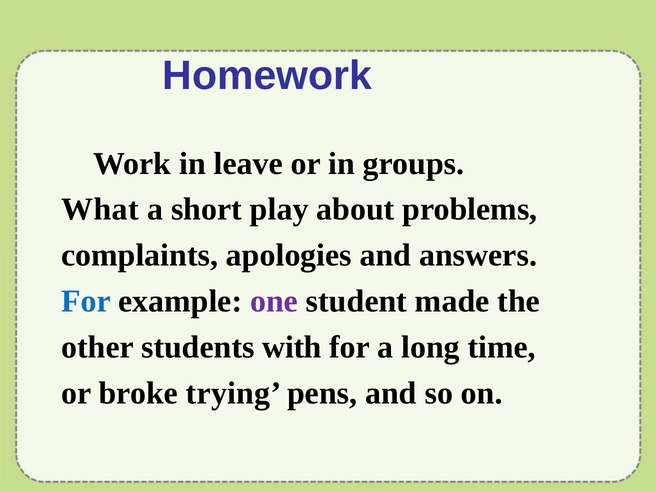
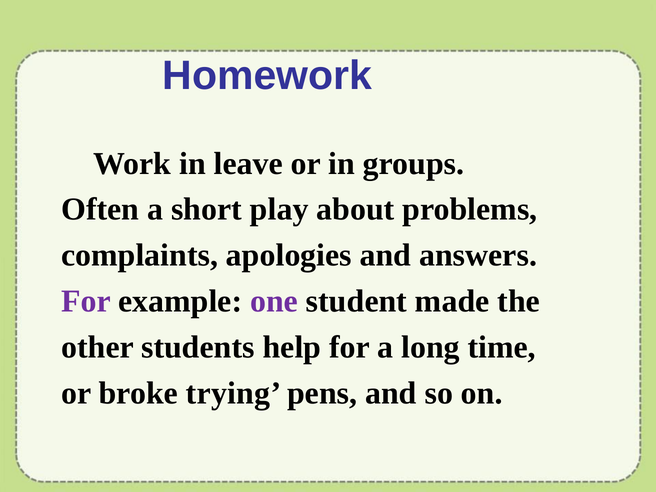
What: What -> Often
For at (86, 301) colour: blue -> purple
with: with -> help
